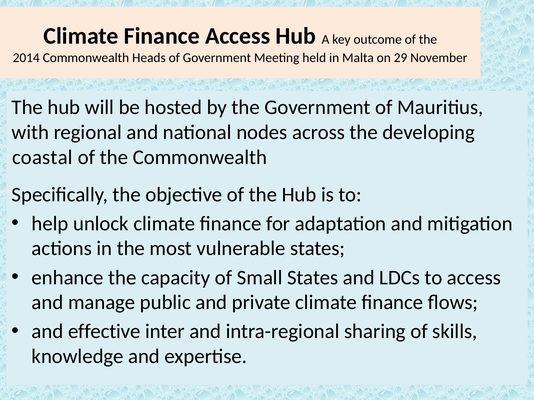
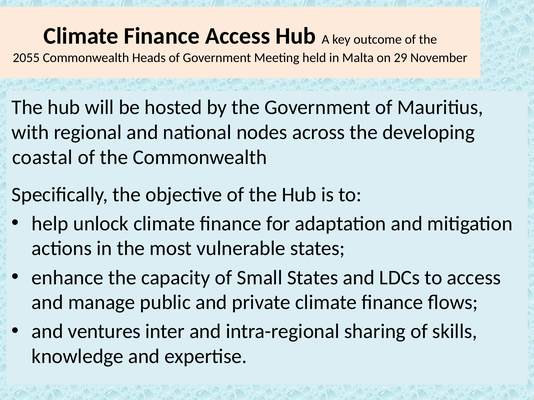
2014: 2014 -> 2055
effective: effective -> ventures
